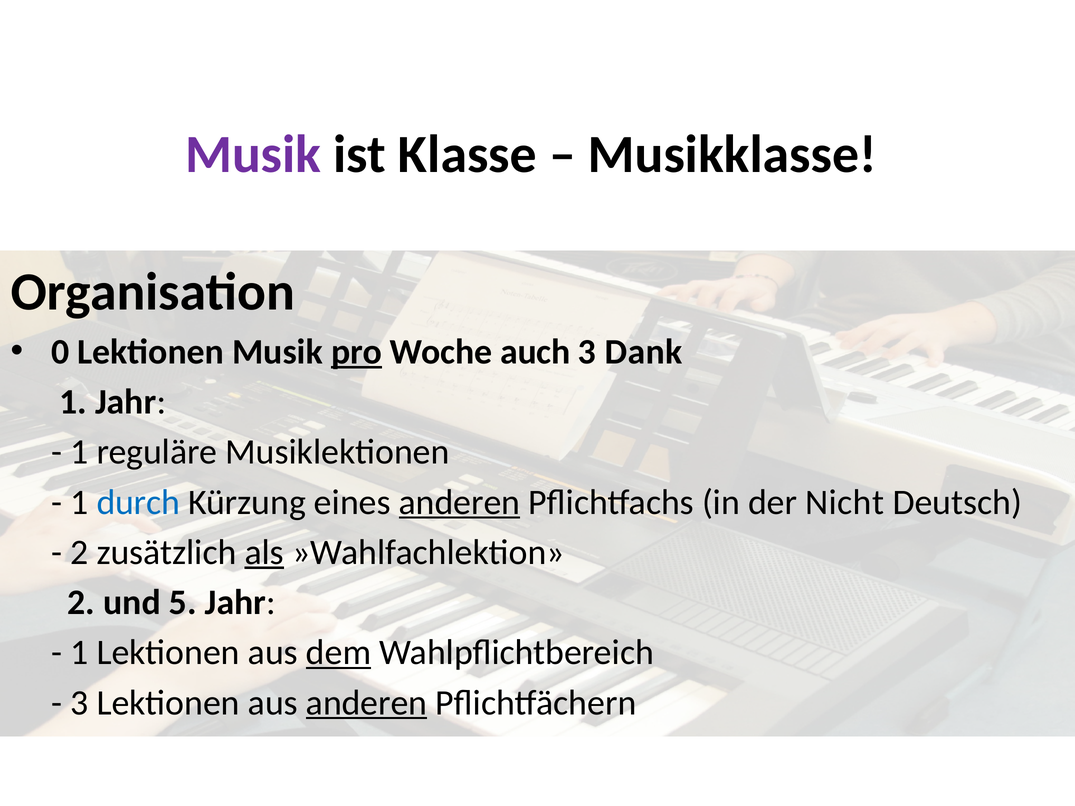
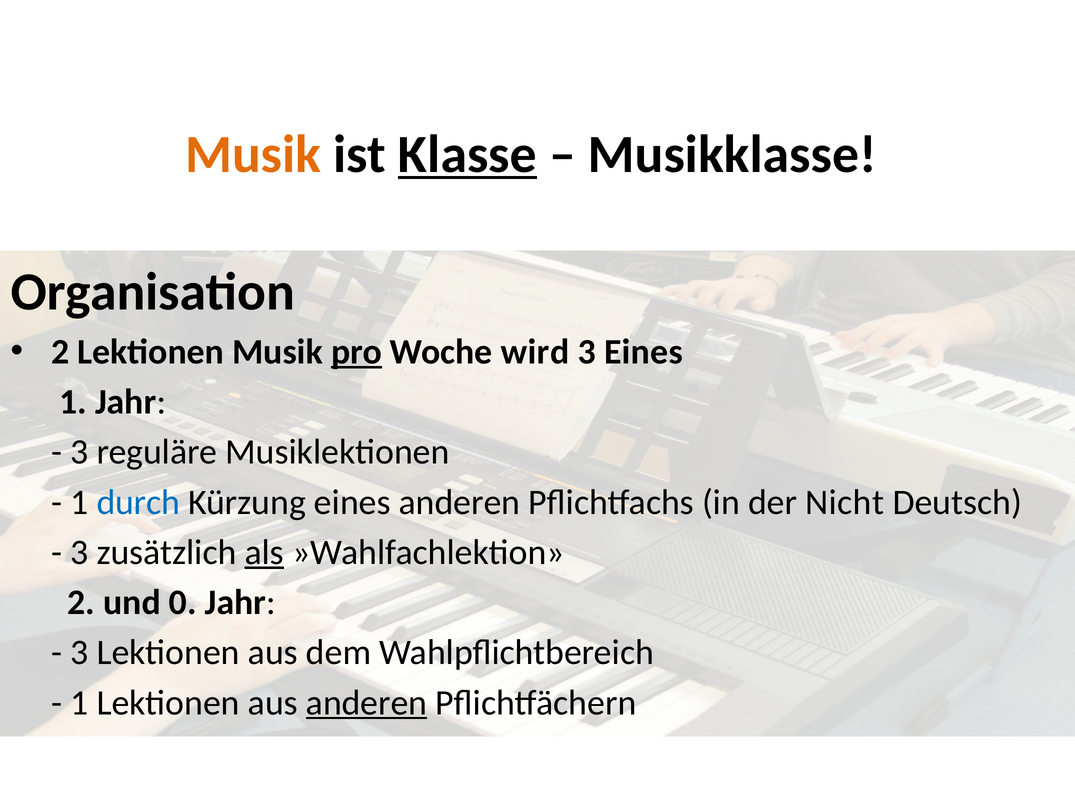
Musik at (253, 155) colour: purple -> orange
Klasse underline: none -> present
0 at (60, 352): 0 -> 2
auch: auch -> wird
3 Dank: Dank -> Eines
1 at (79, 452): 1 -> 3
anderen at (459, 502) underline: present -> none
2 at (79, 553): 2 -> 3
5: 5 -> 0
1 at (79, 653): 1 -> 3
dem underline: present -> none
3 at (79, 703): 3 -> 1
